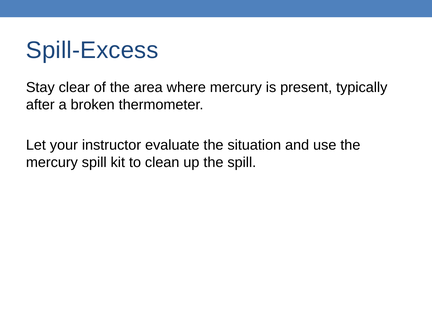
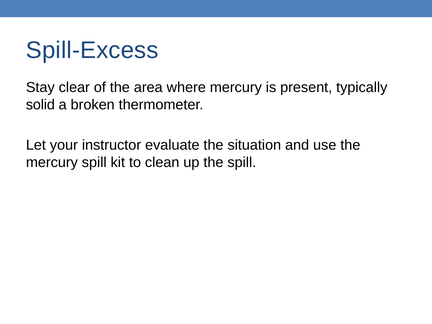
after: after -> solid
